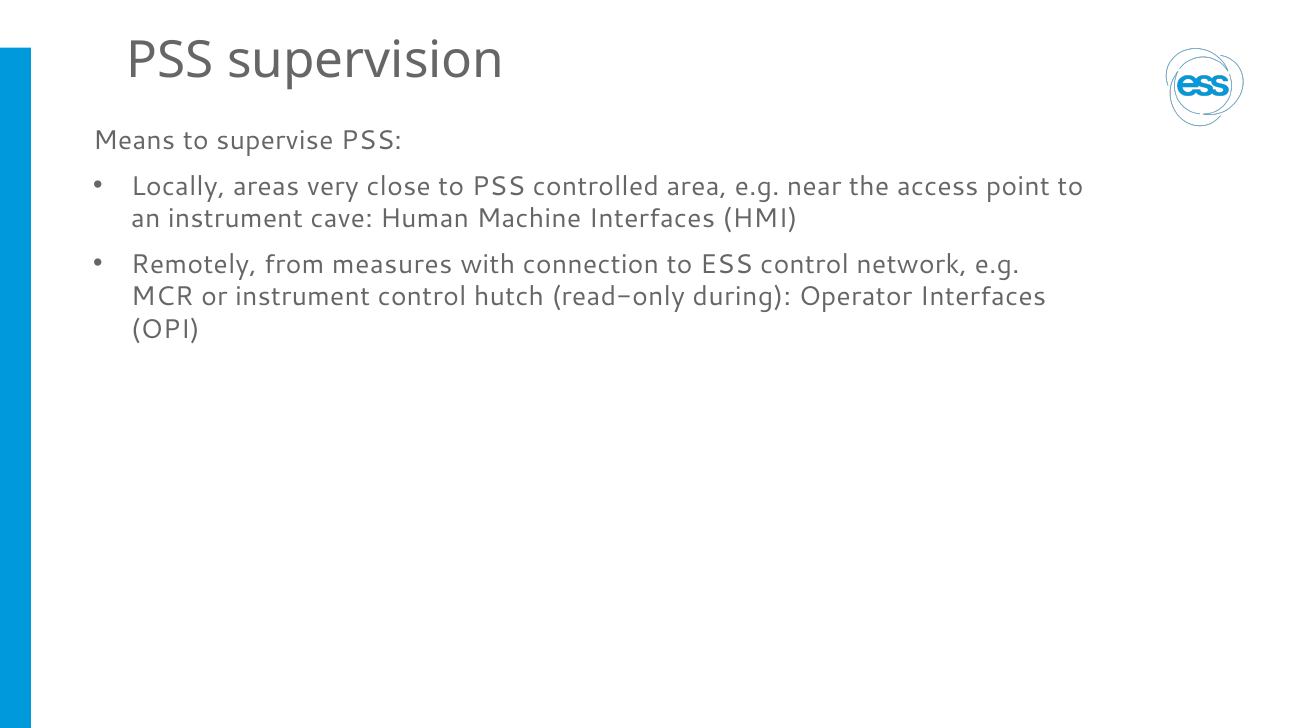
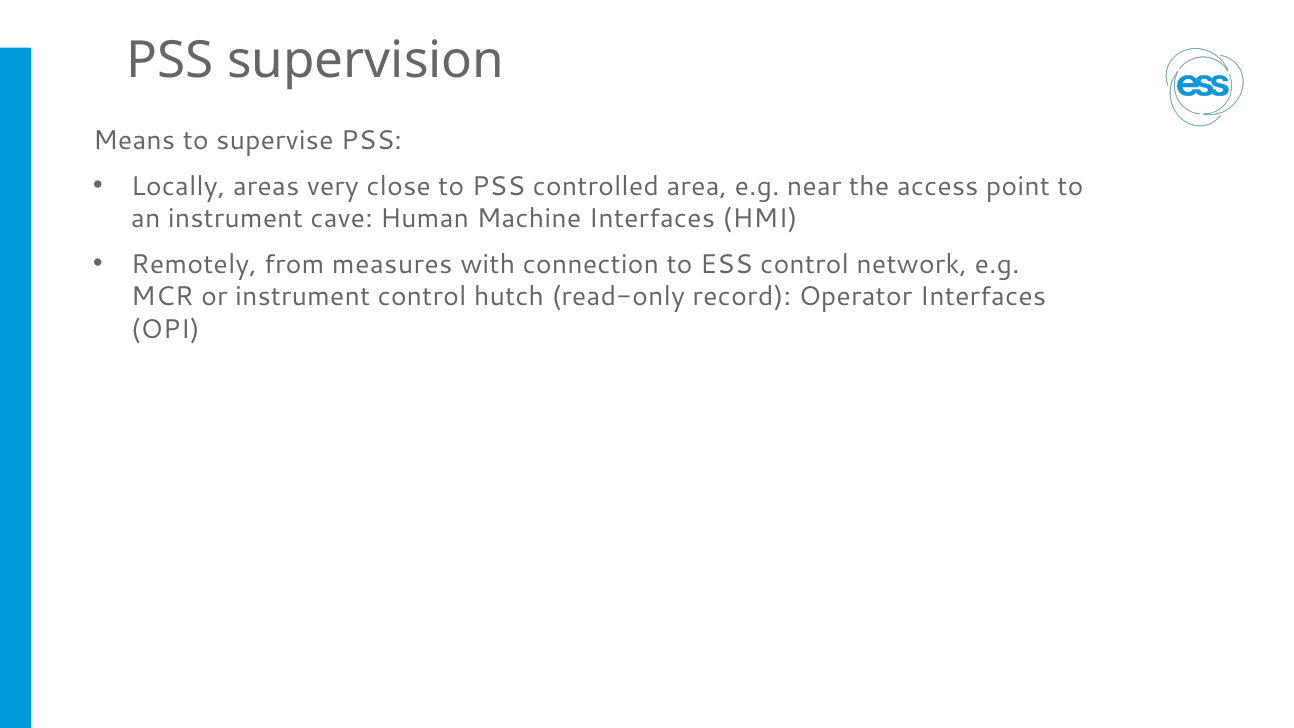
during: during -> record
